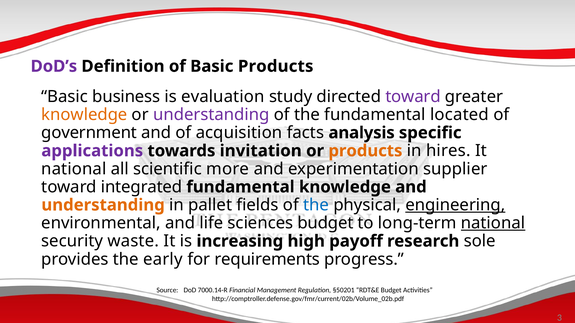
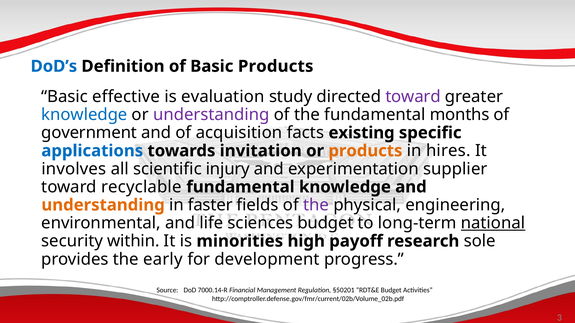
DoD’s colour: purple -> blue
business: business -> effective
knowledge at (84, 115) colour: orange -> blue
located: located -> months
analysis: analysis -> existing
applications colour: purple -> blue
national at (74, 169): national -> involves
more: more -> injury
integrated: integrated -> recyclable
pallet: pallet -> faster
the at (316, 205) colour: blue -> purple
engineering underline: present -> none
waste: waste -> within
increasing: increasing -> minorities
requirements: requirements -> development
